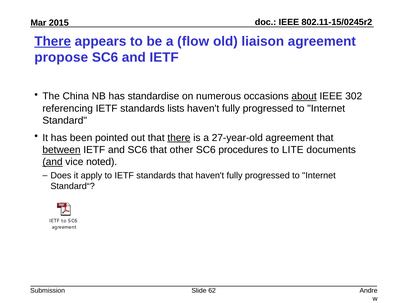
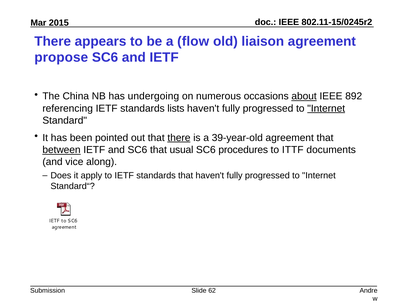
There at (53, 41) underline: present -> none
standardise: standardise -> undergoing
302: 302 -> 892
Internet at (326, 108) underline: none -> present
27-year-old: 27-year-old -> 39-year-old
other: other -> usual
LITE: LITE -> ITTF
and at (53, 162) underline: present -> none
noted: noted -> along
